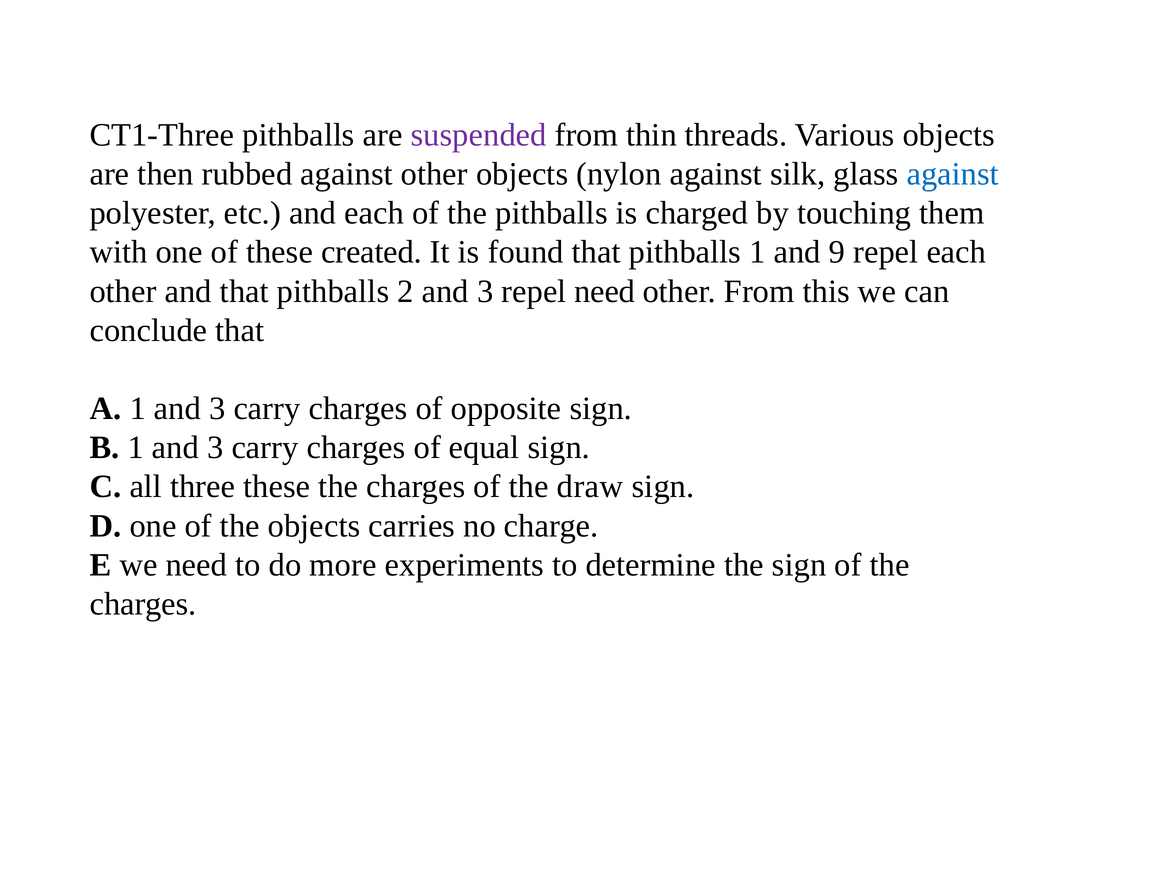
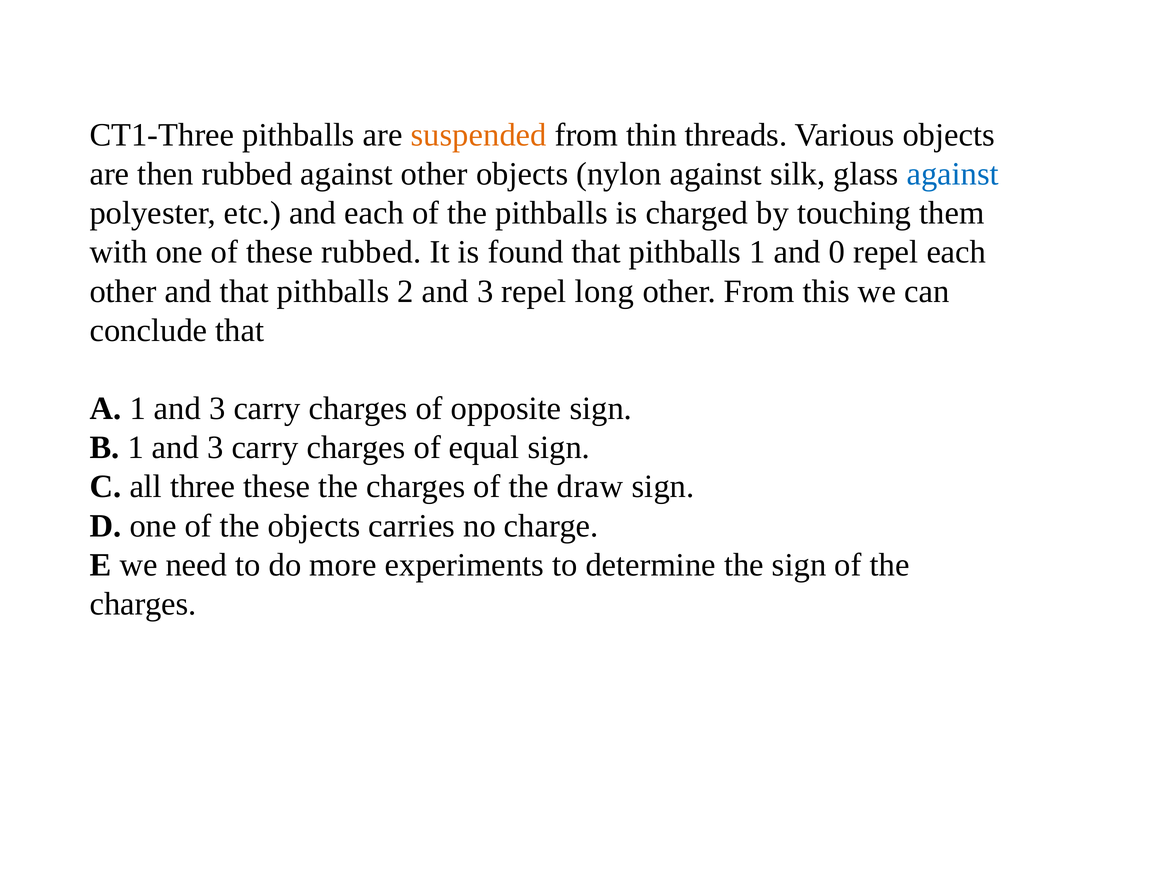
suspended colour: purple -> orange
these created: created -> rubbed
9: 9 -> 0
repel need: need -> long
